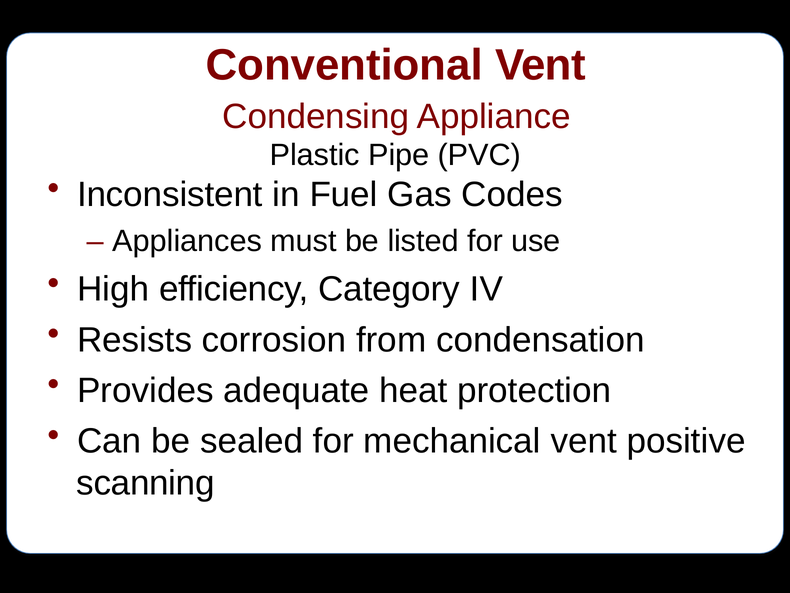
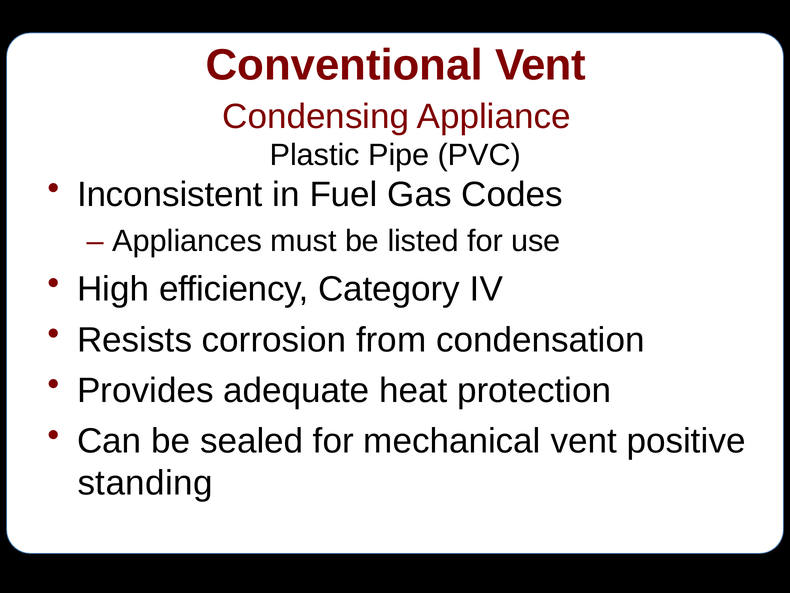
scanning: scanning -> standing
